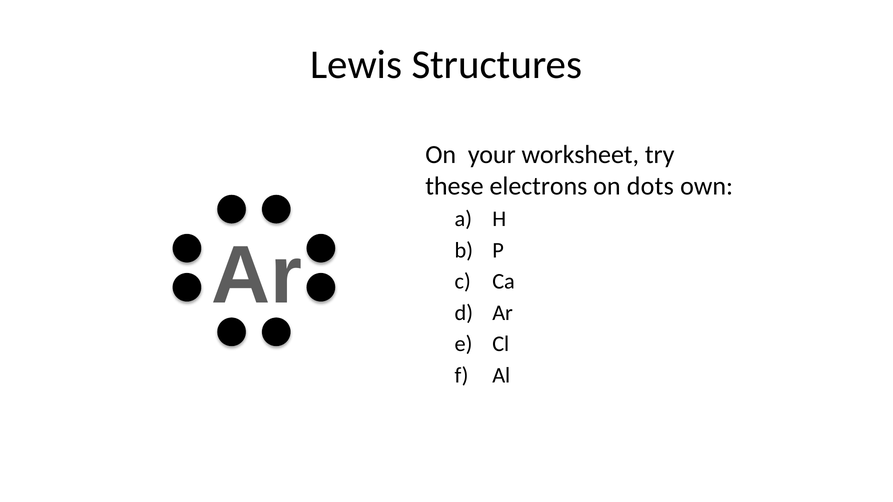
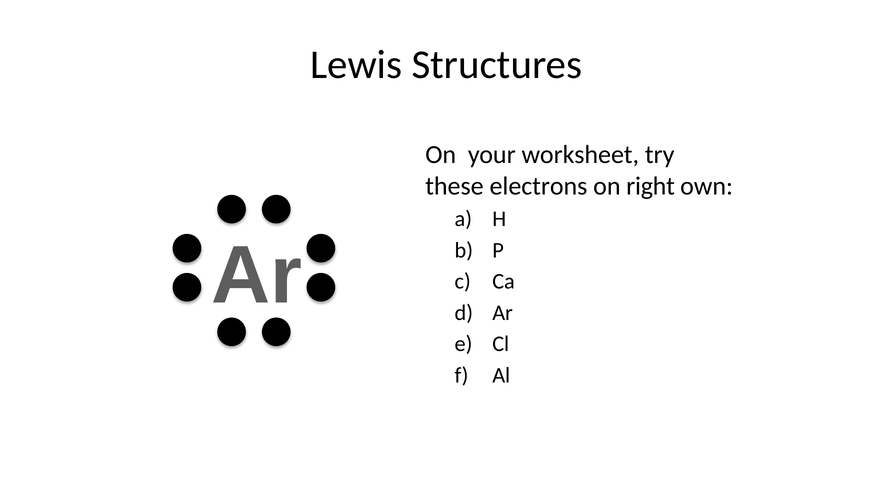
dots: dots -> right
